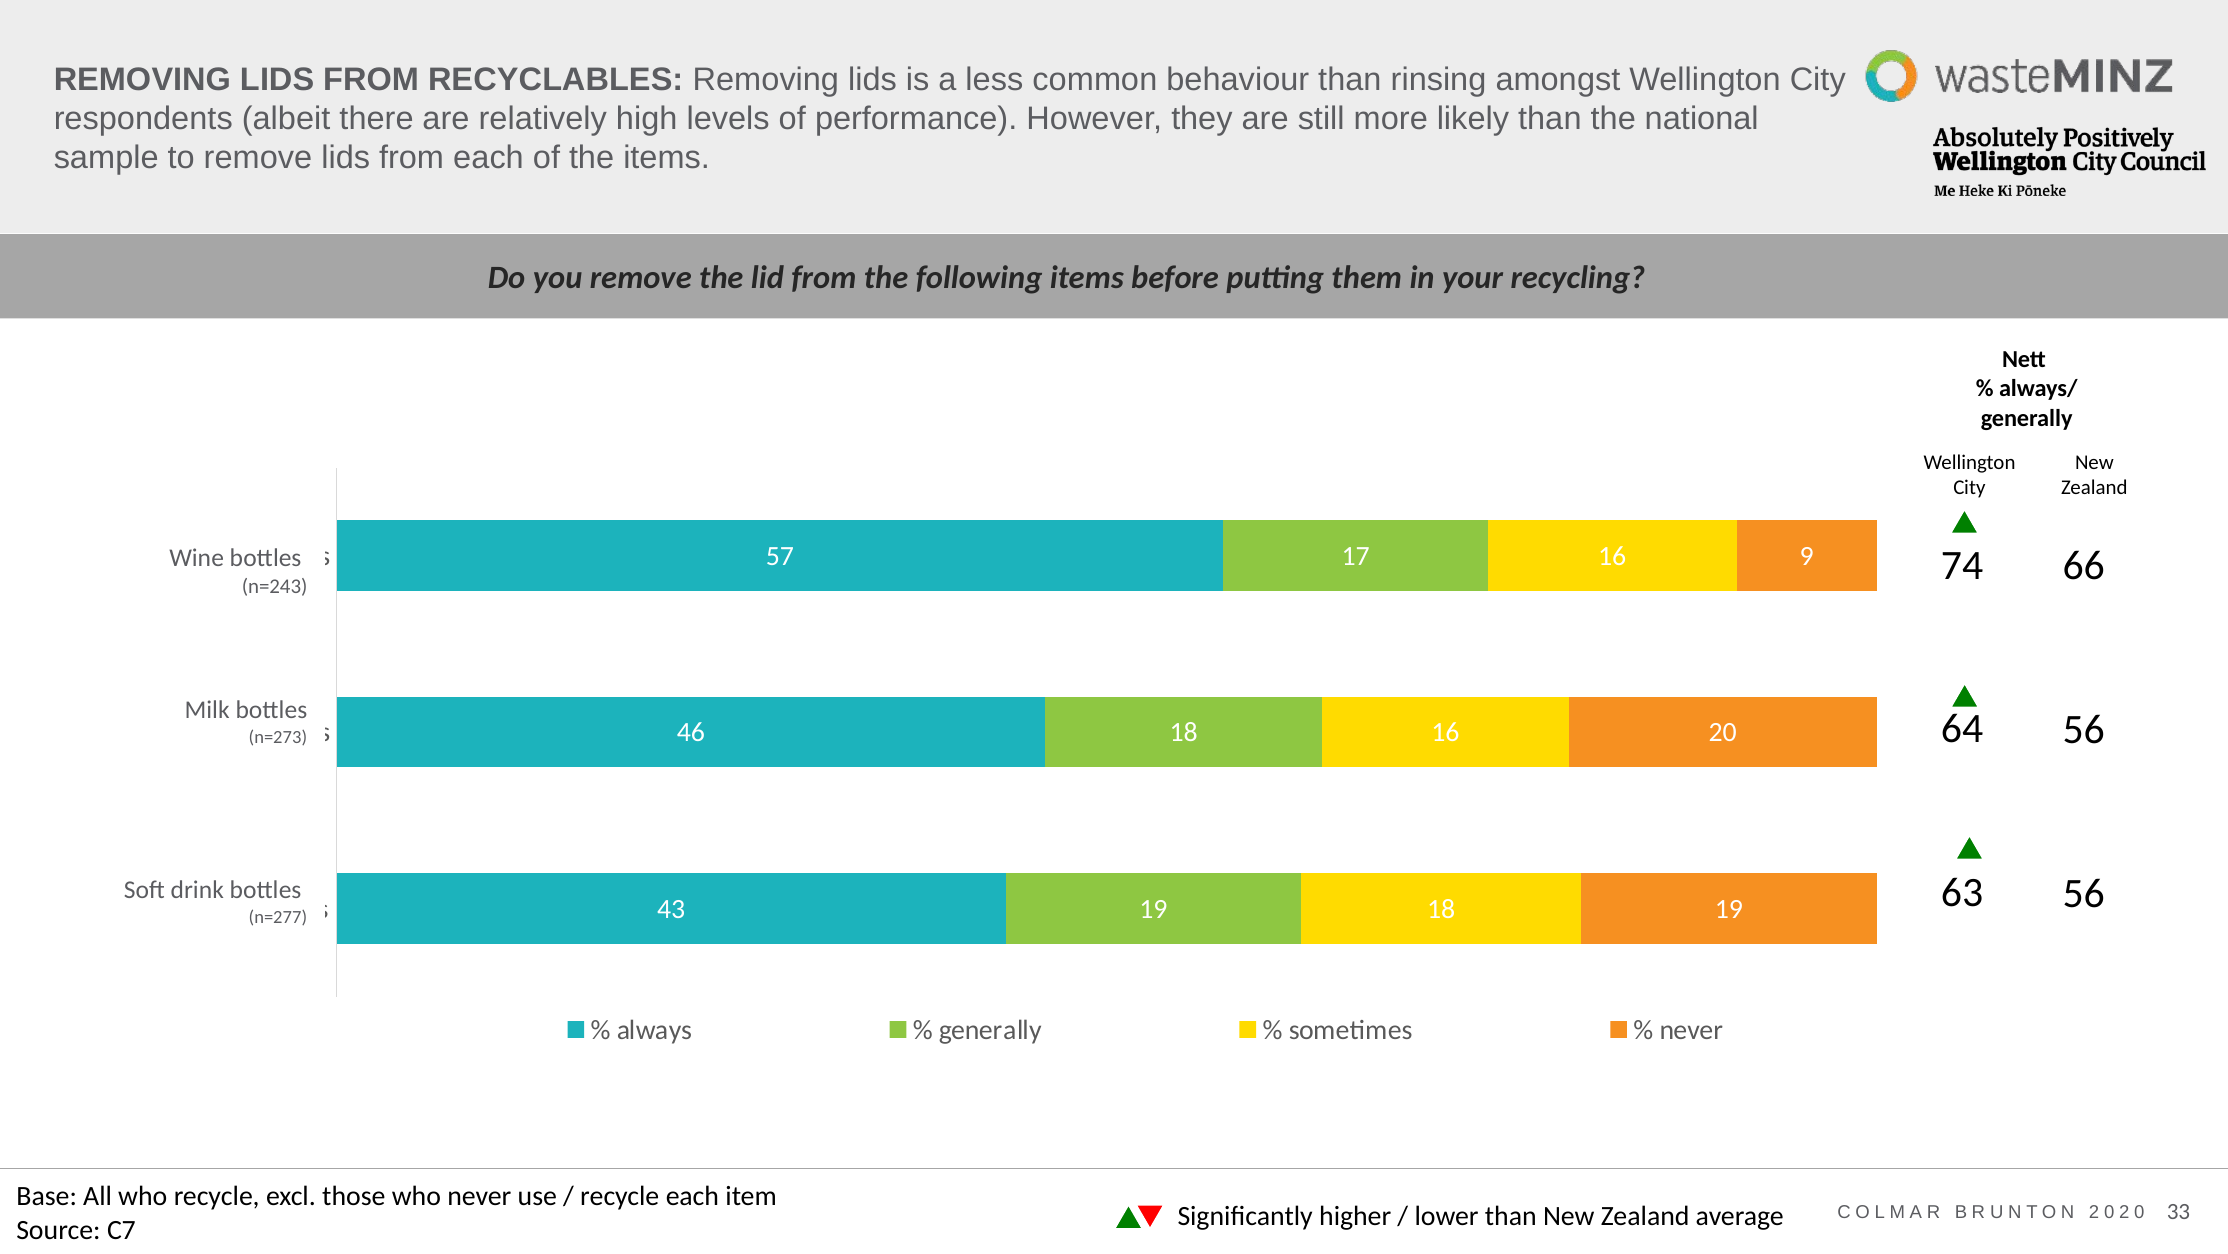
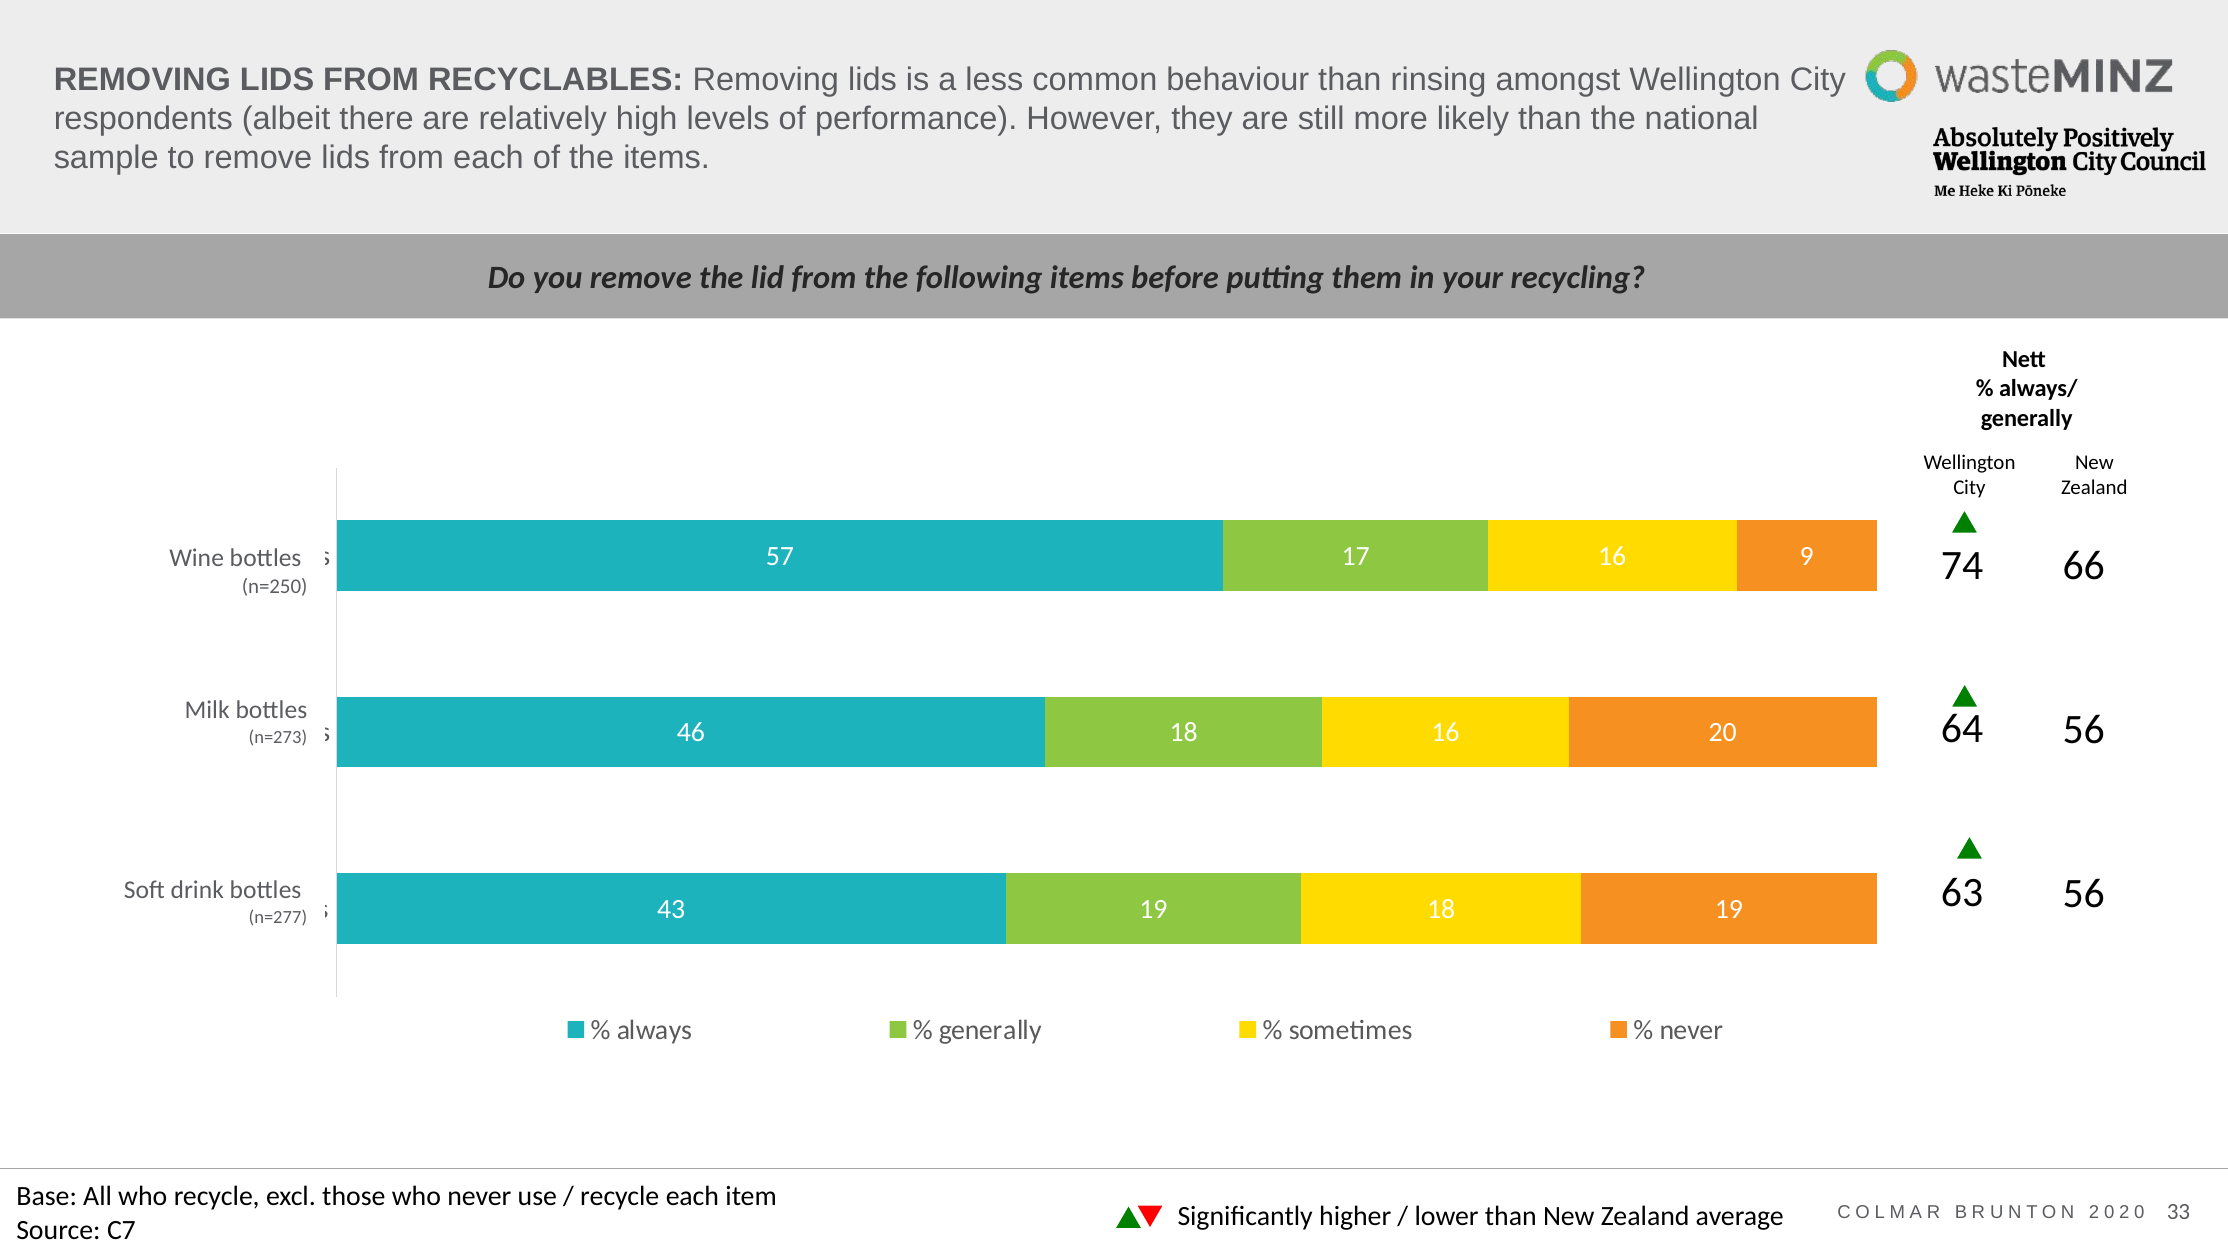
n=243: n=243 -> n=250
